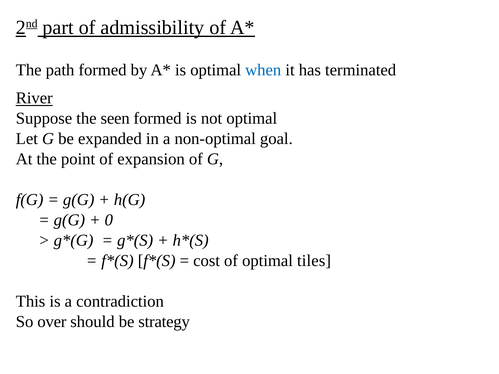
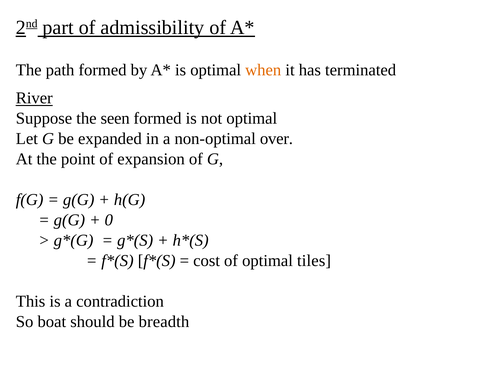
when colour: blue -> orange
goal: goal -> over
over: over -> boat
strategy: strategy -> breadth
